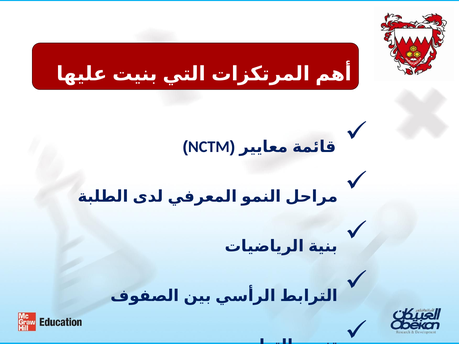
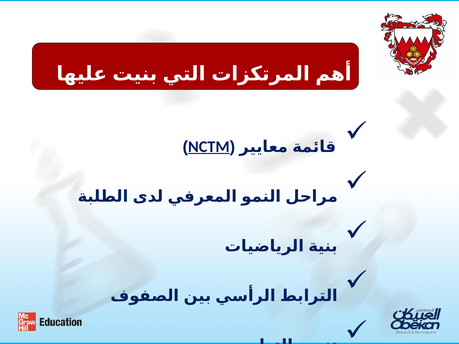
NCTM underline: none -> present
